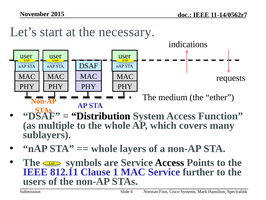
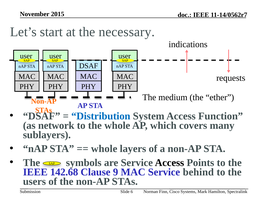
Distribution colour: black -> blue
multiple: multiple -> network
812.11: 812.11 -> 142.68
1: 1 -> 9
further: further -> behind
